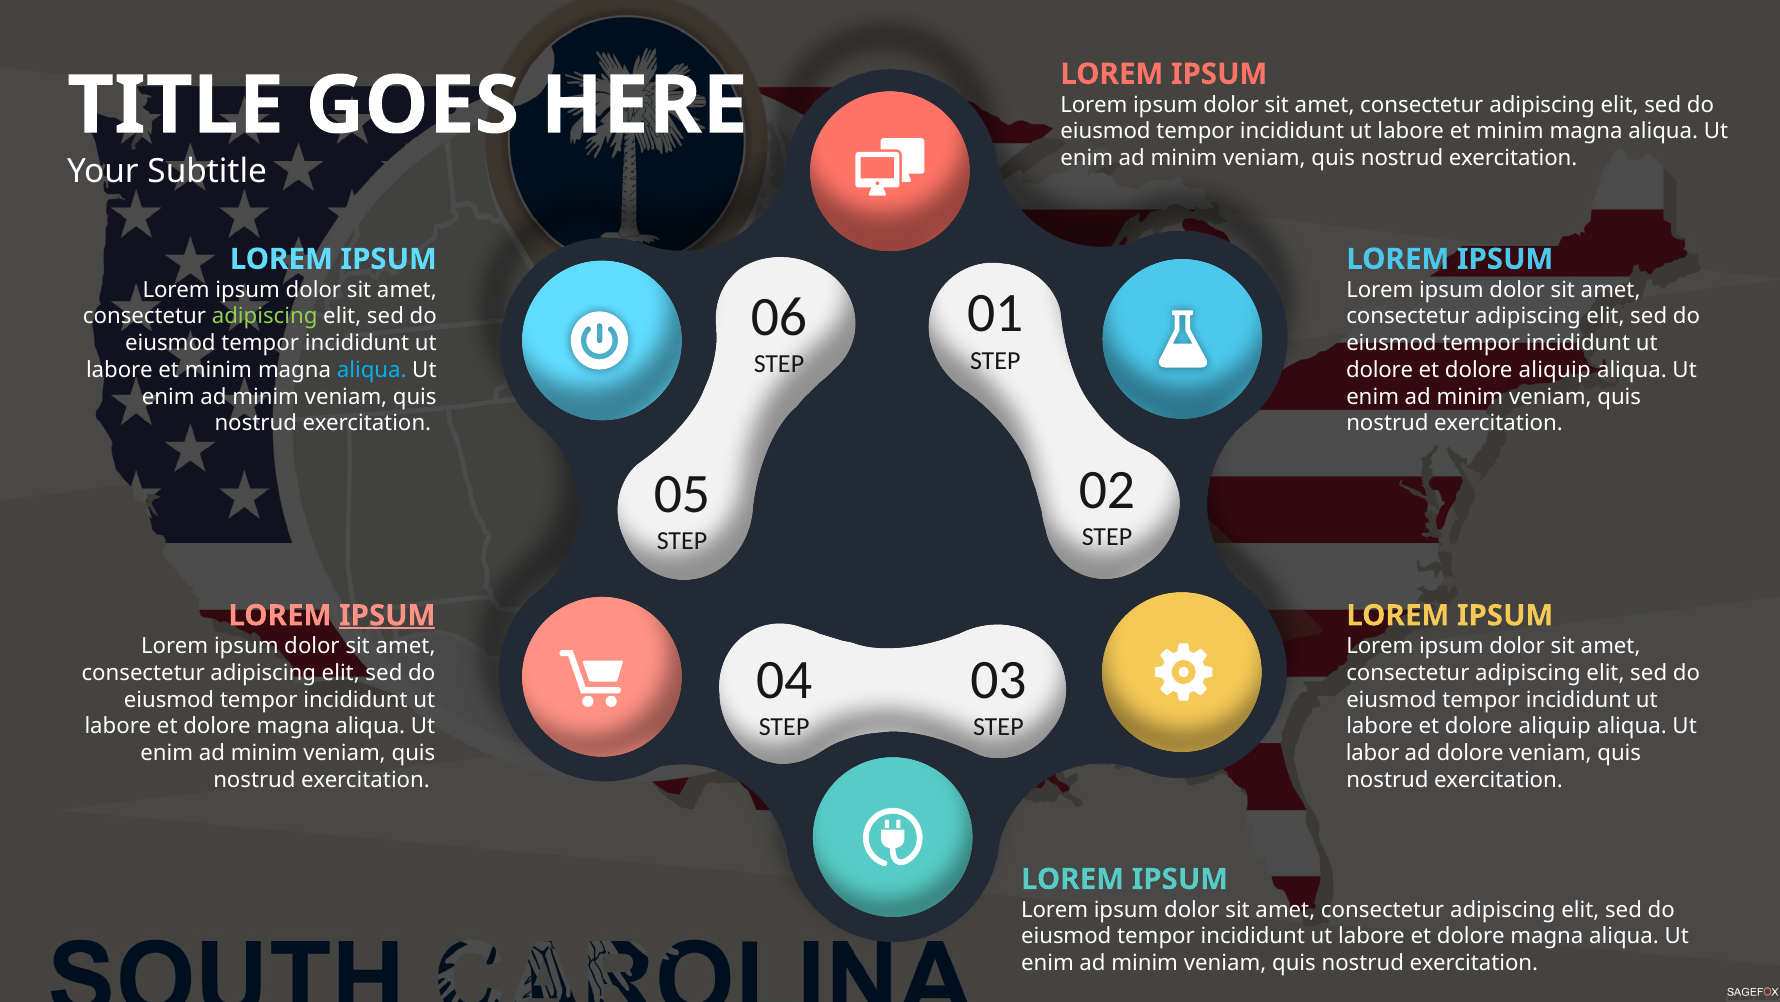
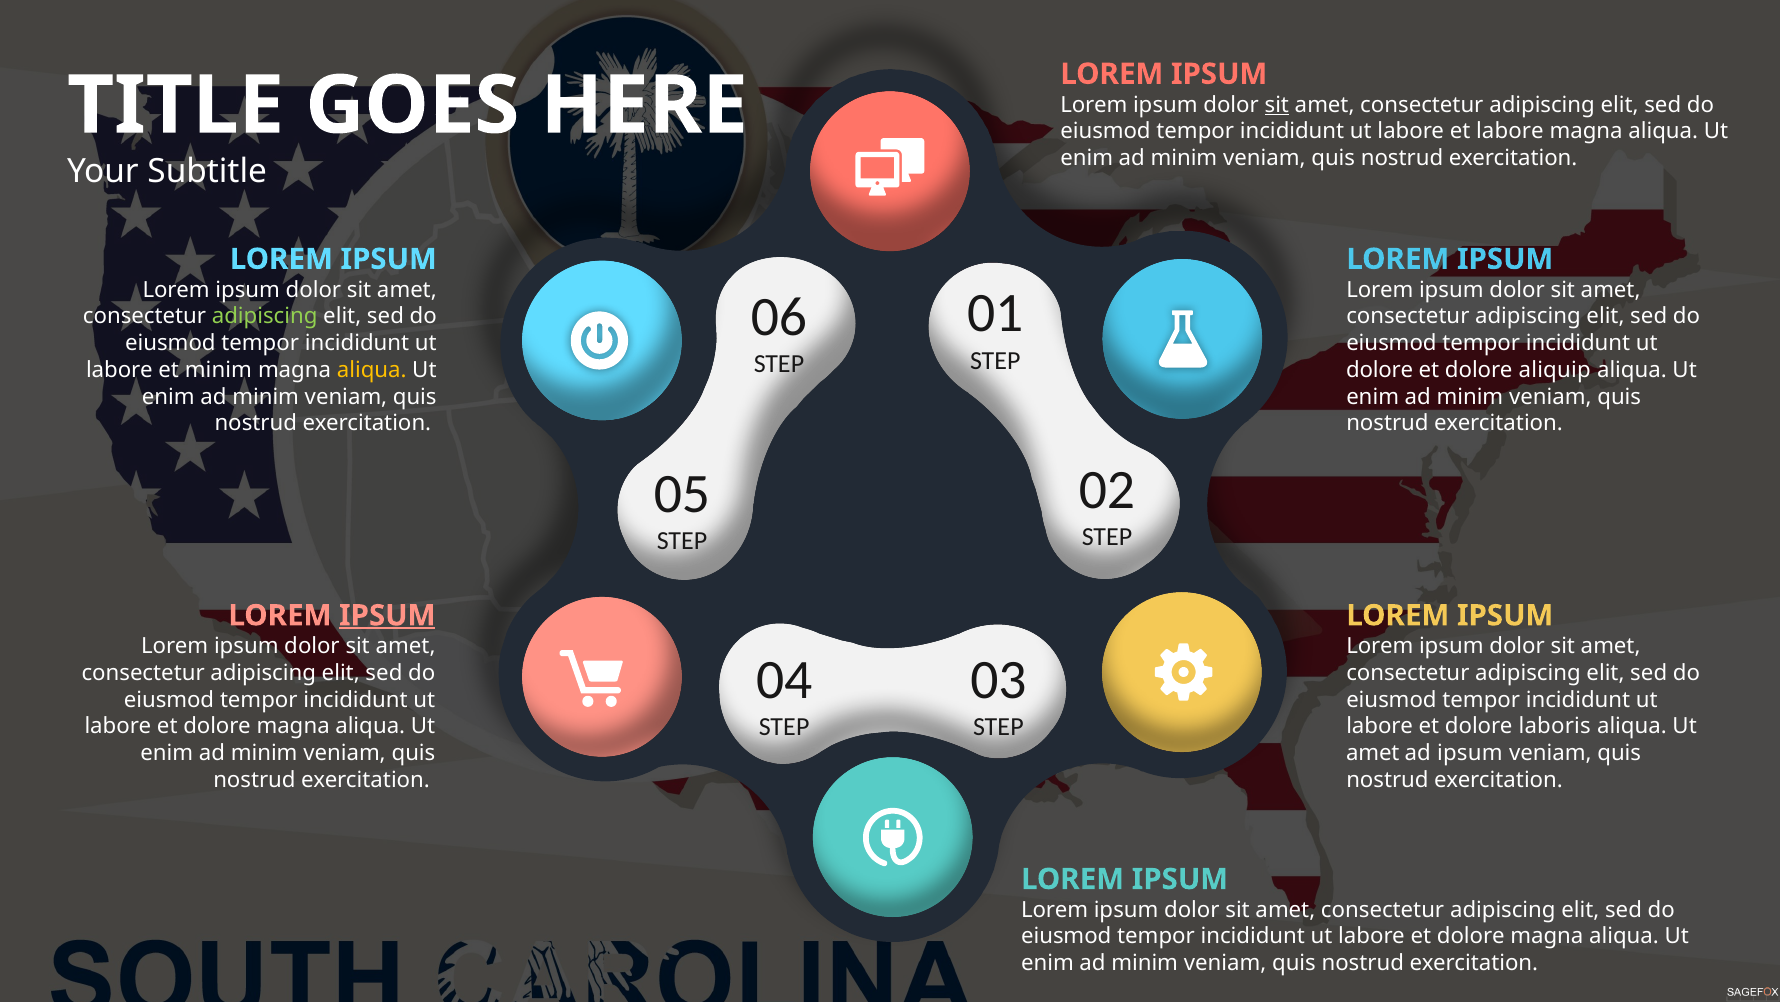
sit at (1277, 105) underline: none -> present
minim at (1510, 131): minim -> labore
aliqua at (372, 370) colour: light blue -> yellow
labore et dolore aliquip: aliquip -> laboris
labor at (1373, 753): labor -> amet
ad dolore: dolore -> ipsum
